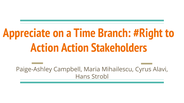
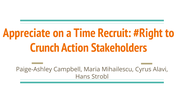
Branch: Branch -> Recruit
Action at (45, 48): Action -> Crunch
